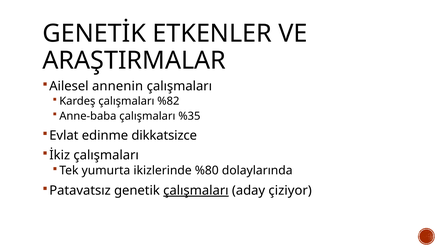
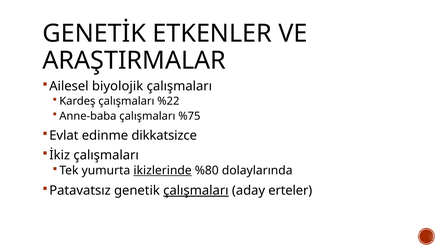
annenin: annenin -> biyolojik
%82: %82 -> %22
%35: %35 -> %75
ikizlerinde underline: none -> present
çiziyor: çiziyor -> erteler
